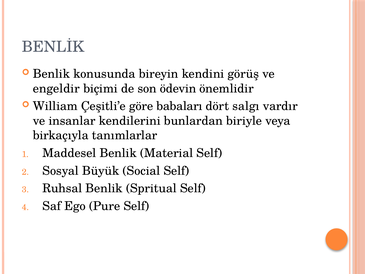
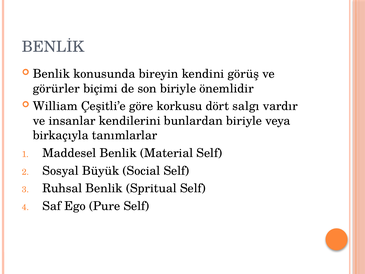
engeldir: engeldir -> görürler
son ödevin: ödevin -> biriyle
babaları: babaları -> korkusu
